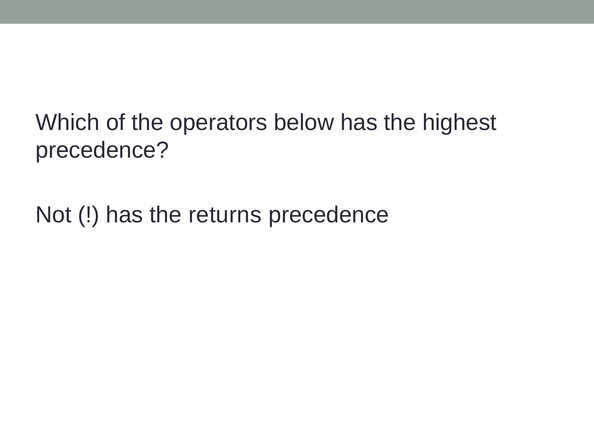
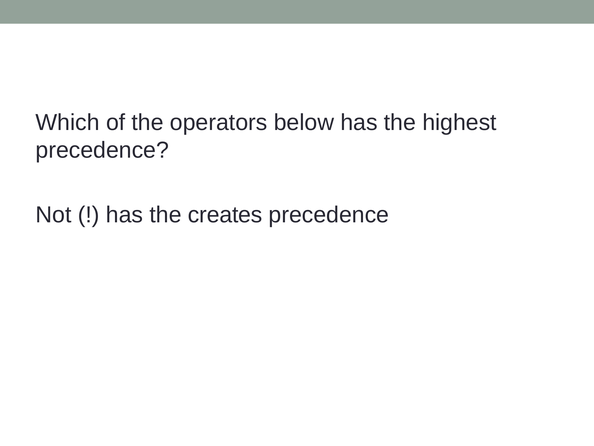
returns: returns -> creates
